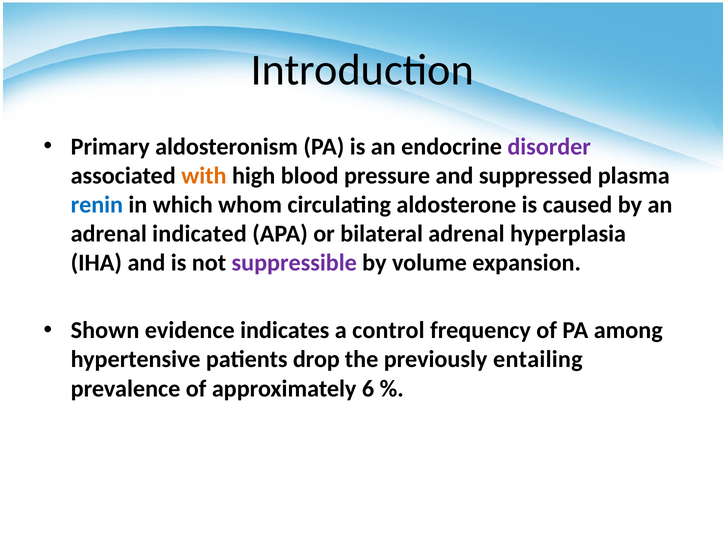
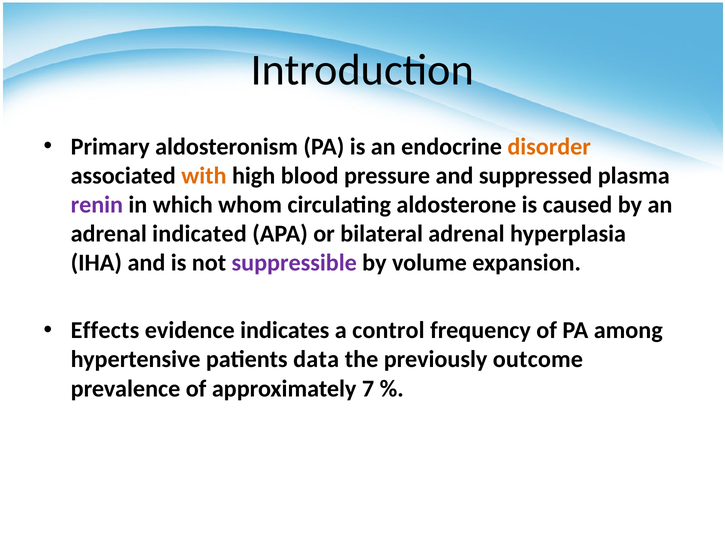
disorder colour: purple -> orange
renin colour: blue -> purple
Shown: Shown -> Effects
drop: drop -> data
entailing: entailing -> outcome
6: 6 -> 7
